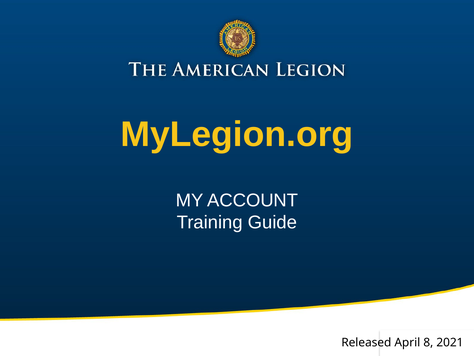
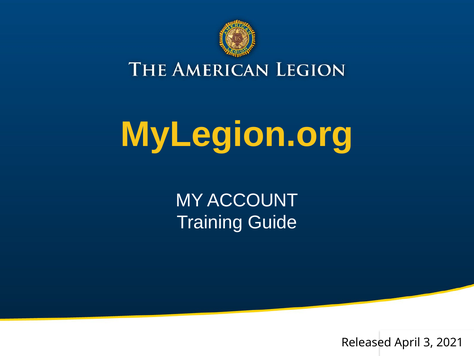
8: 8 -> 3
